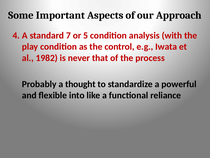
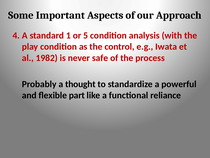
7: 7 -> 1
that: that -> safe
into: into -> part
